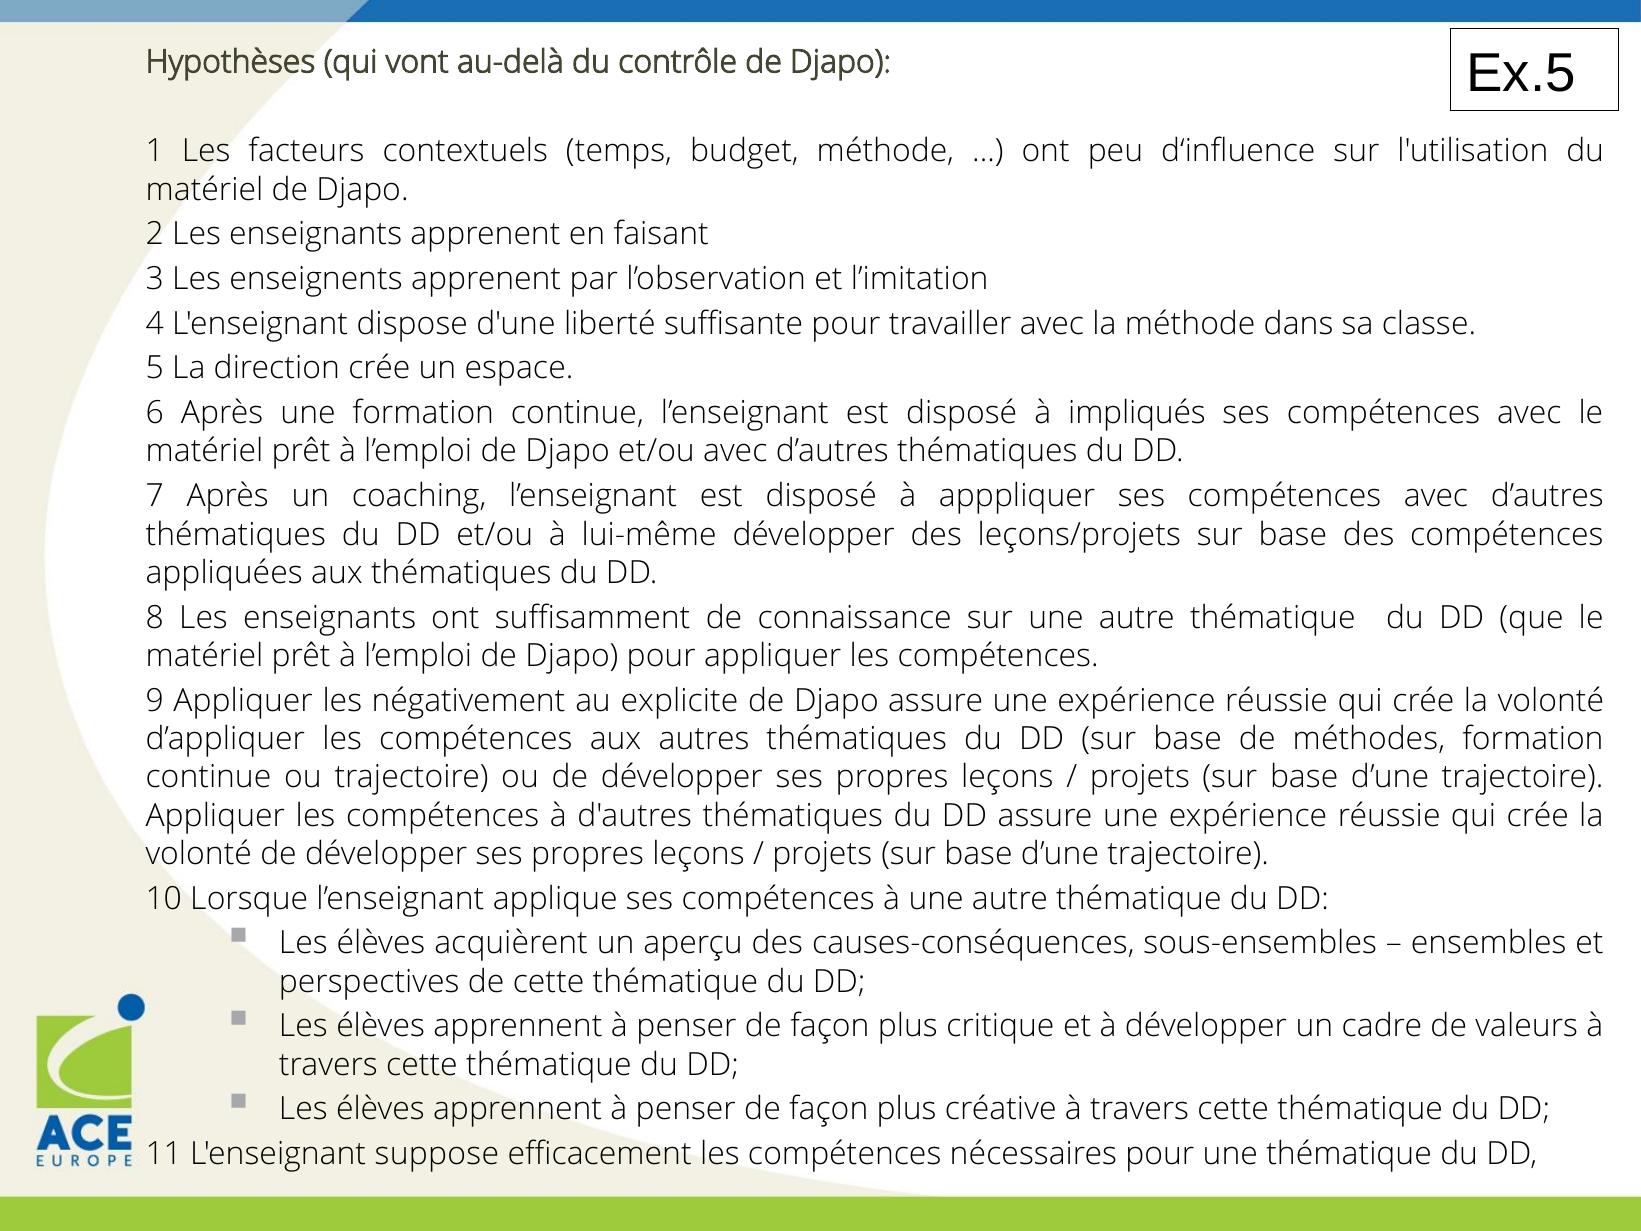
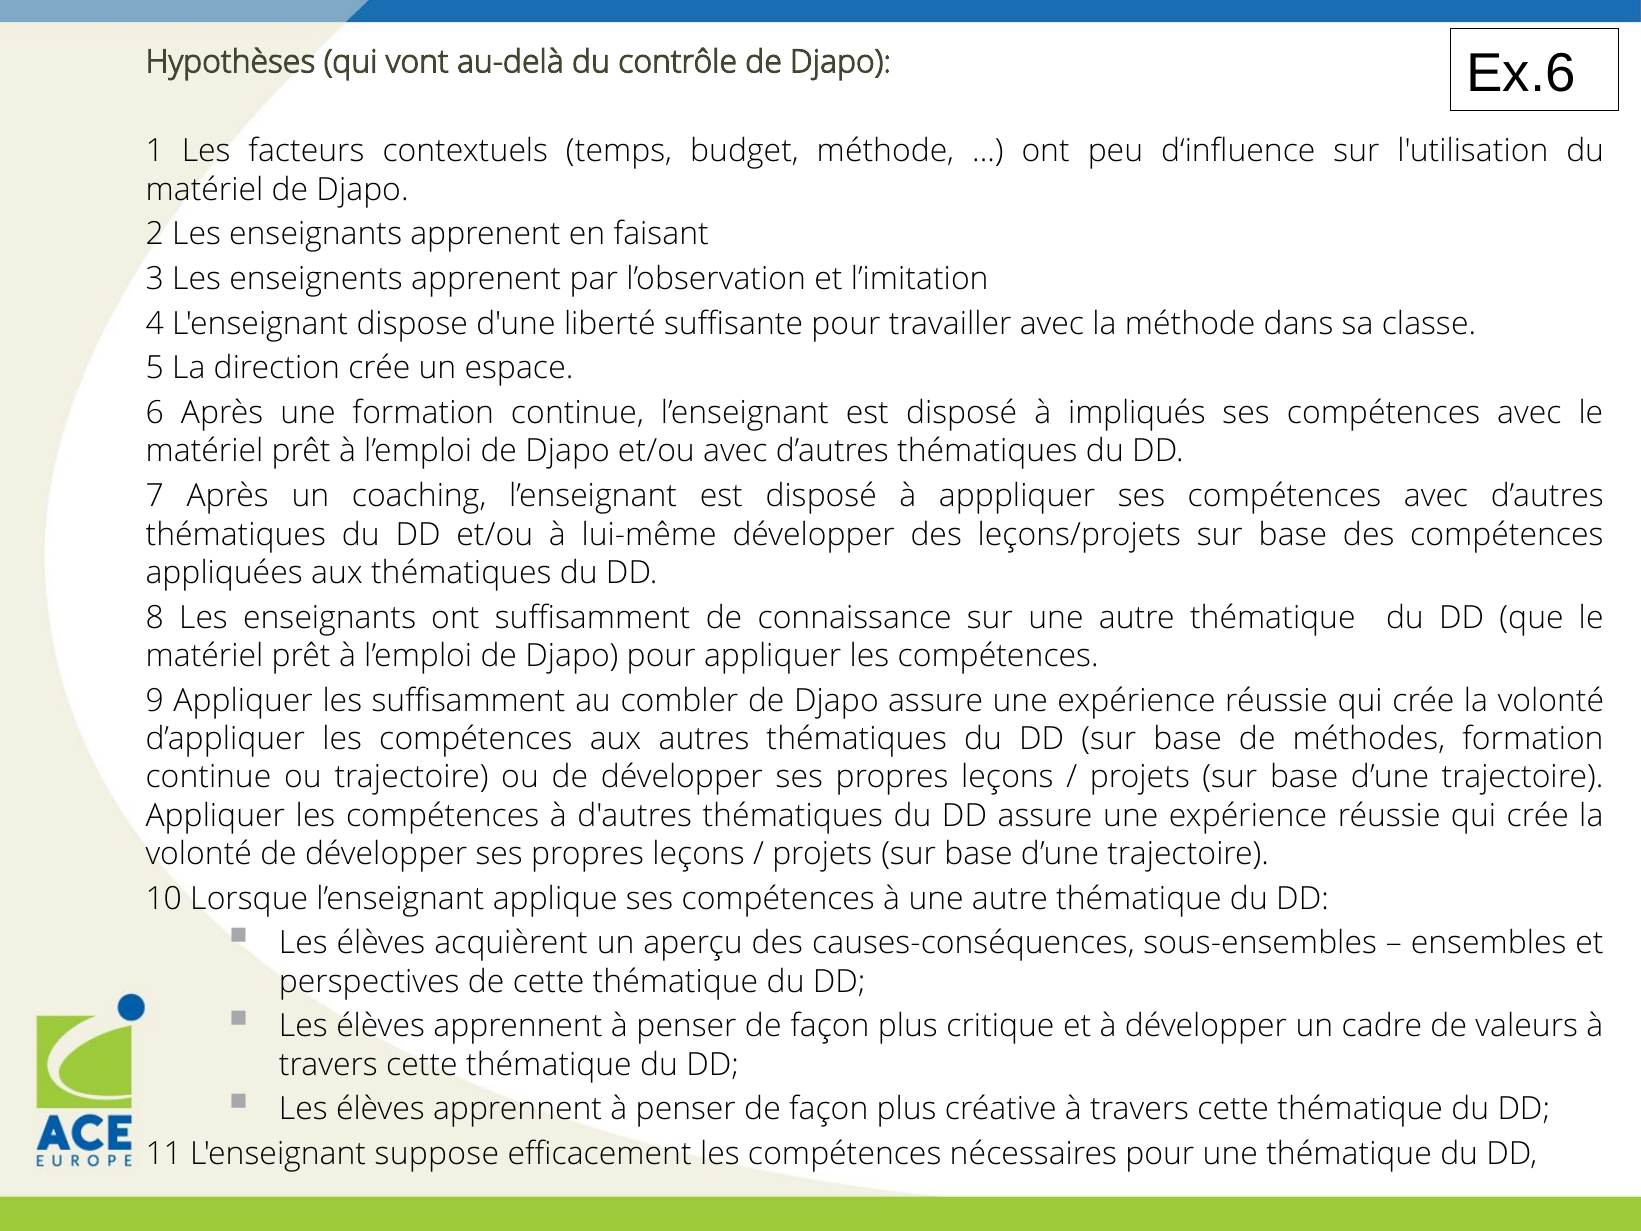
Ex.5: Ex.5 -> Ex.6
les négativement: négativement -> suffisamment
explicite: explicite -> combler
